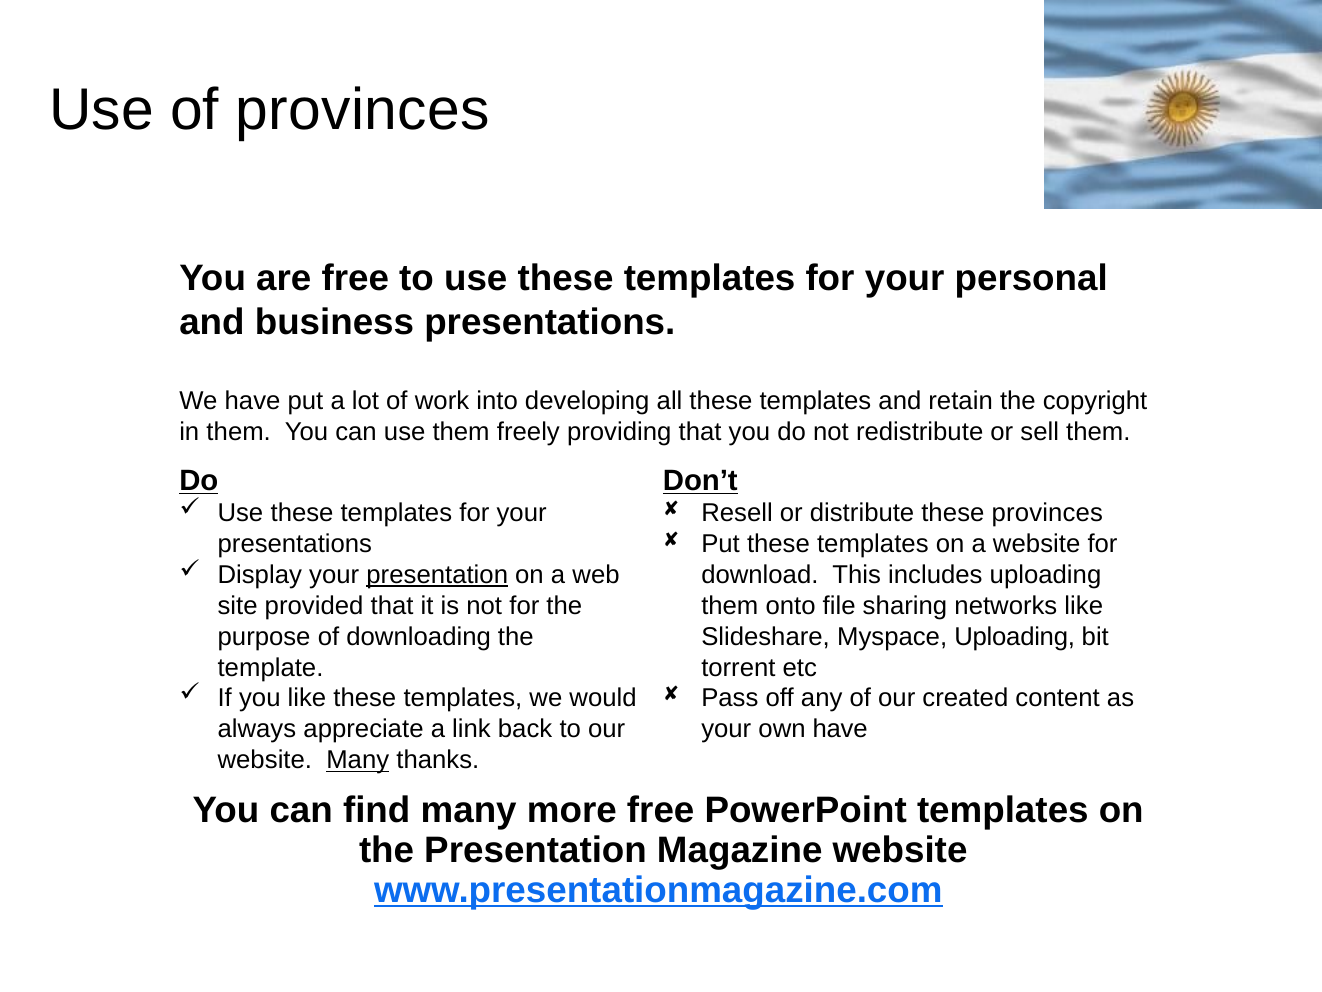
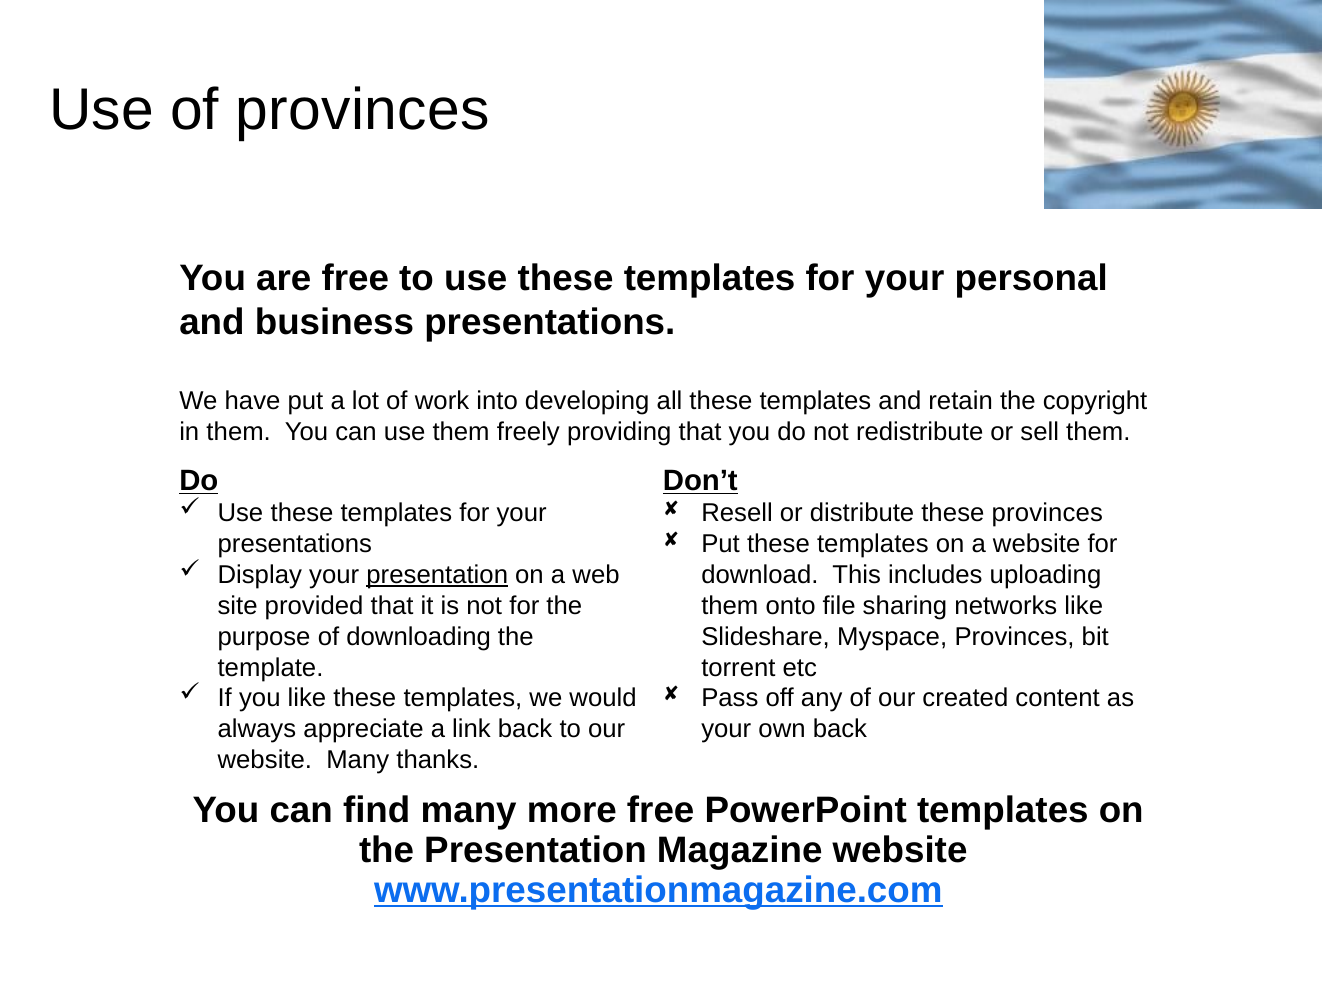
Myspace Uploading: Uploading -> Provinces
own have: have -> back
Many at (358, 760) underline: present -> none
